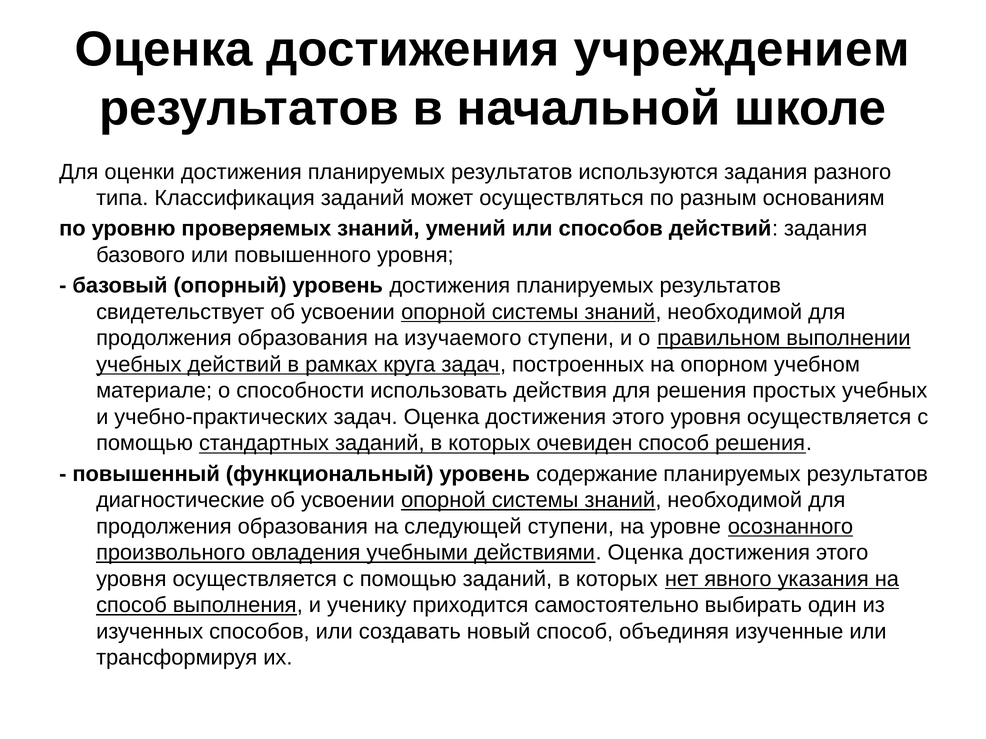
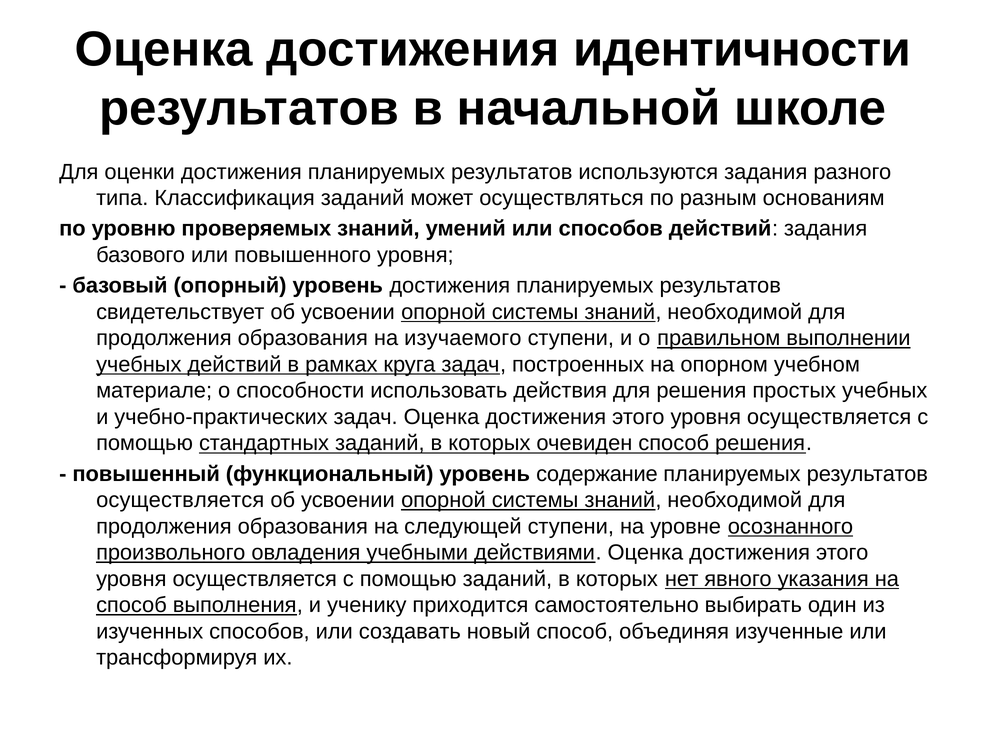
учреждением: учреждением -> идентичности
диагностические at (180, 500): диагностические -> осуществляется
